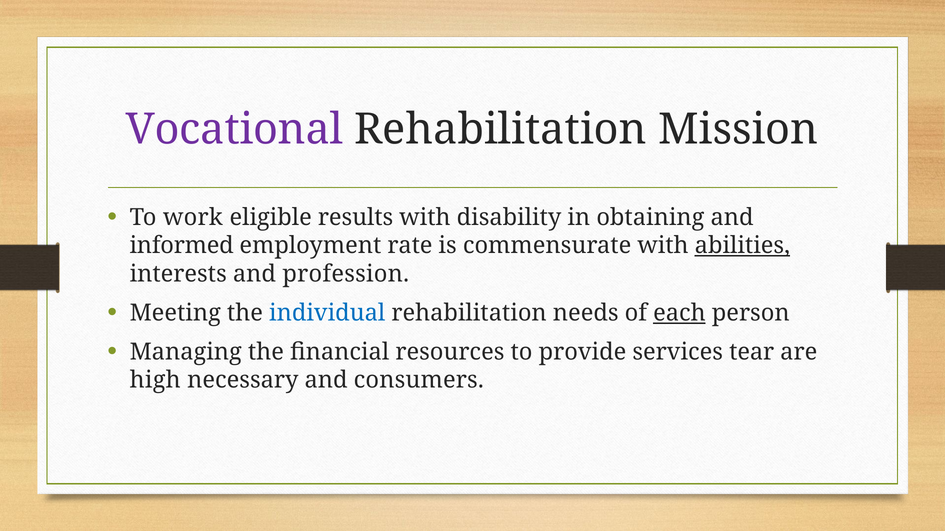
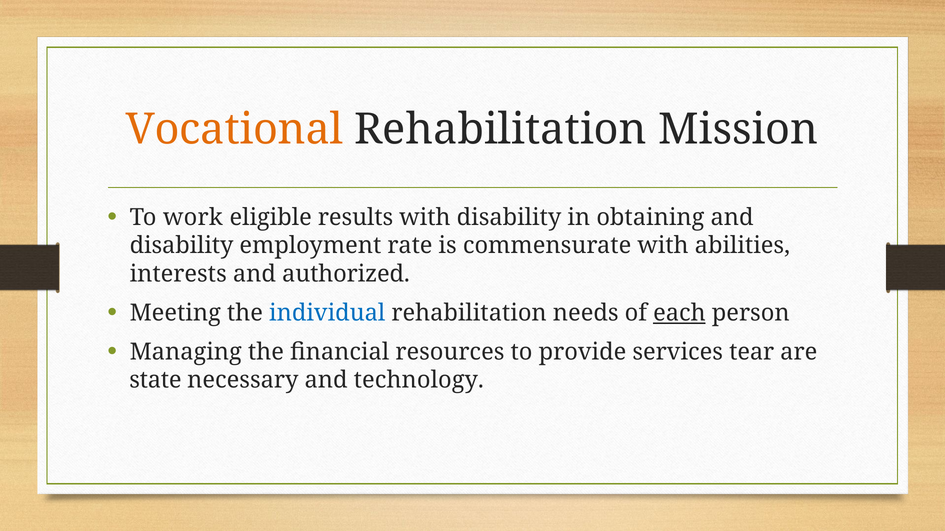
Vocational colour: purple -> orange
informed at (182, 246): informed -> disability
abilities underline: present -> none
profession: profession -> authorized
high: high -> state
consumers: consumers -> technology
